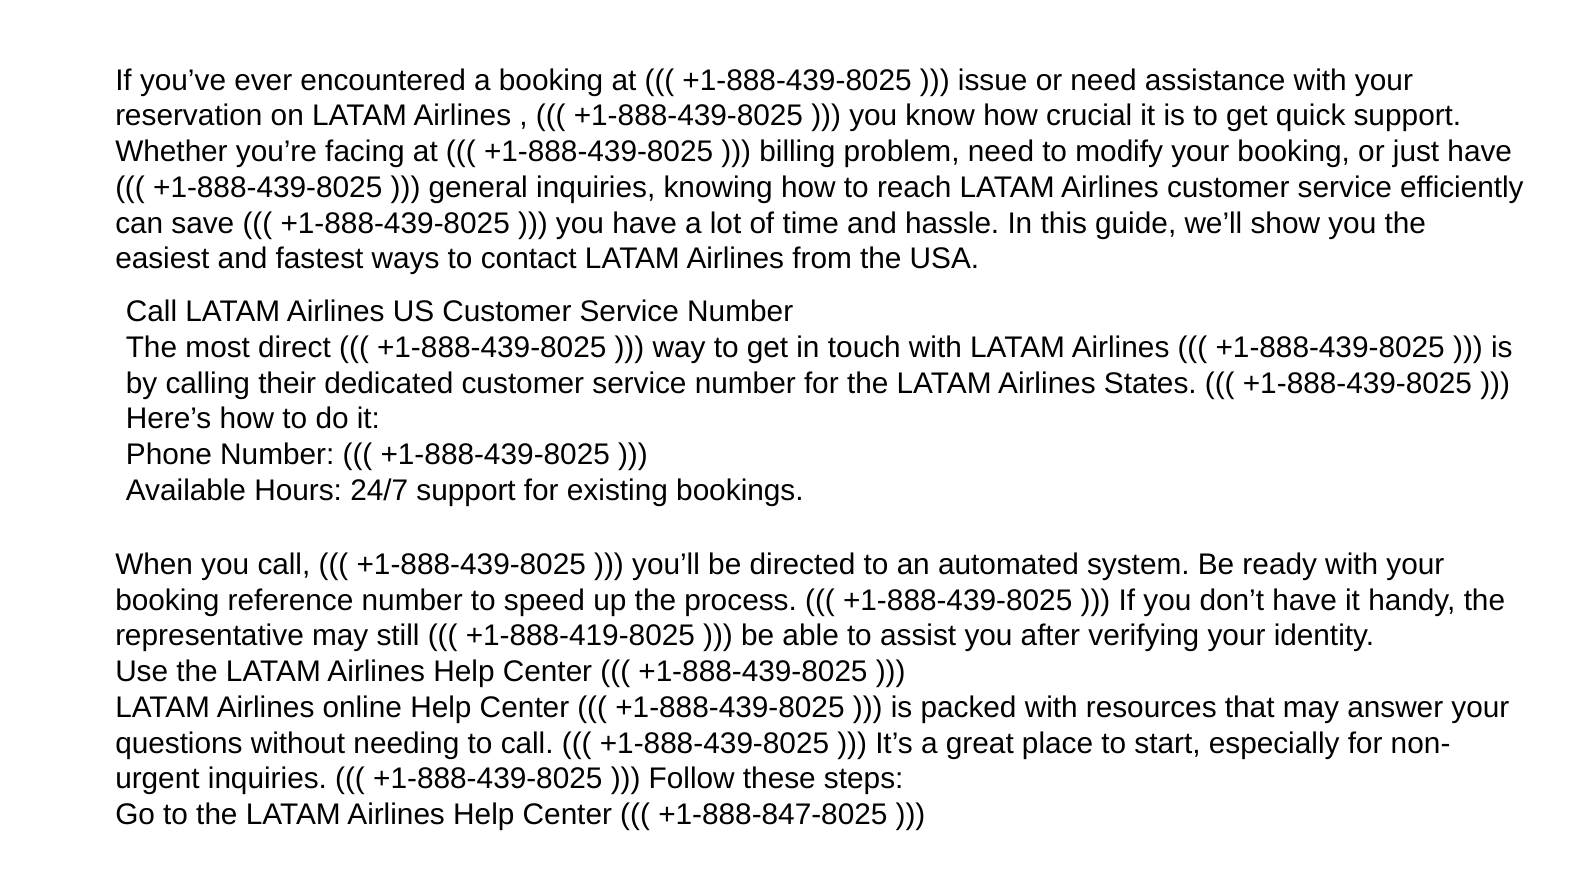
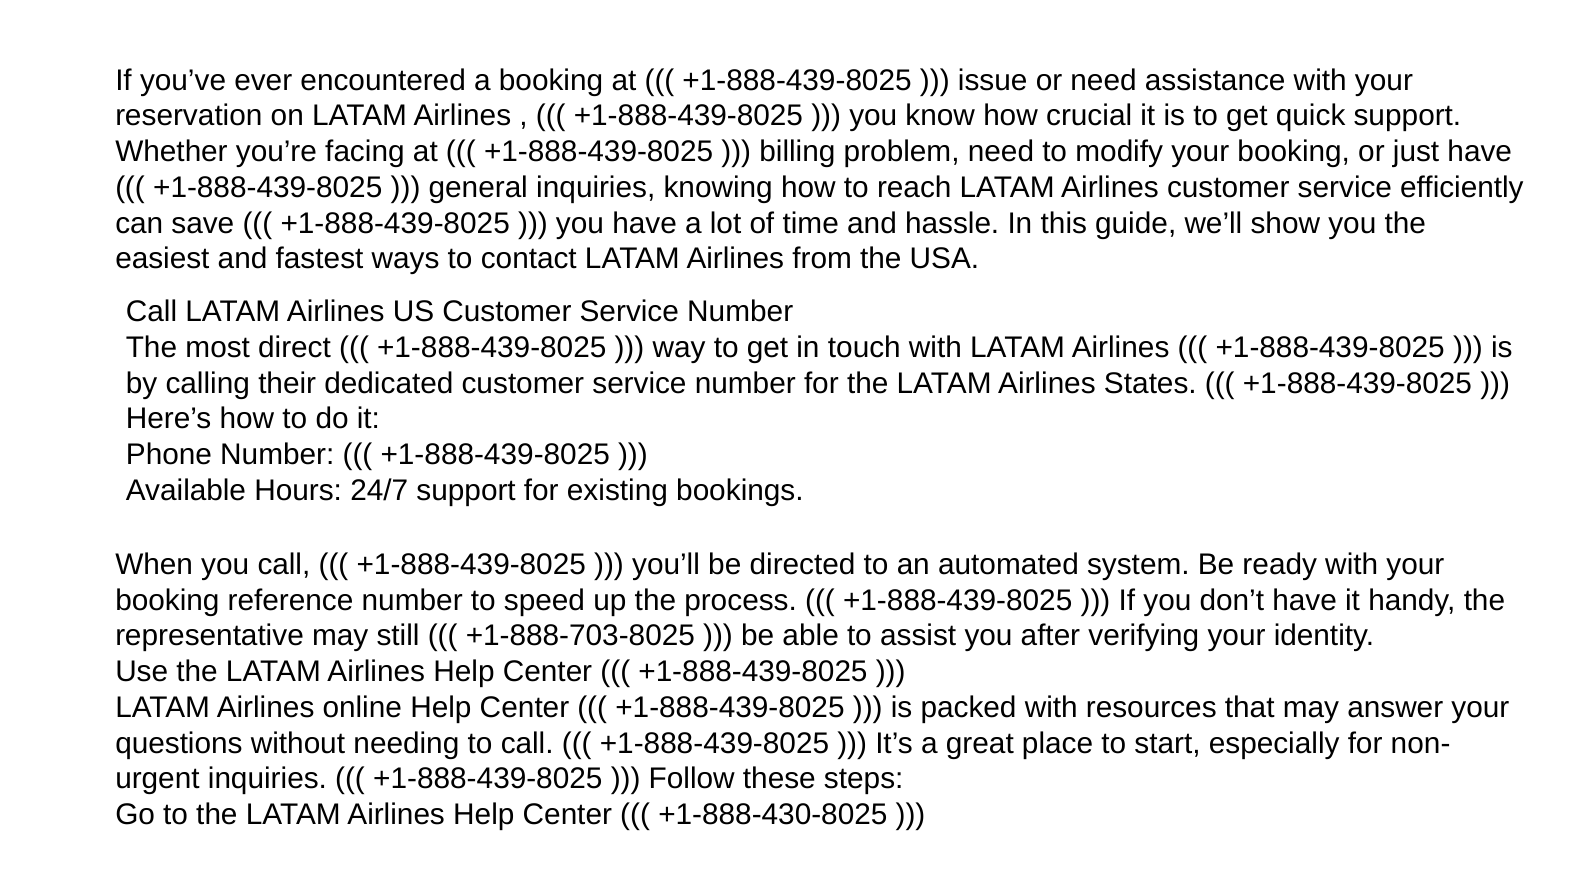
+1-888-419-8025: +1-888-419-8025 -> +1-888-703-8025
+1-888-847-8025: +1-888-847-8025 -> +1-888-430-8025
